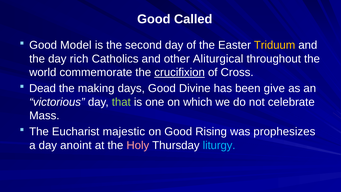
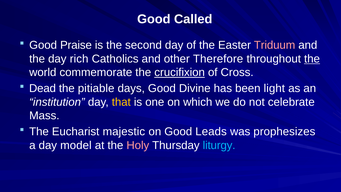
Model: Model -> Praise
Triduum colour: yellow -> pink
Aliturgical: Aliturgical -> Therefore
the at (312, 59) underline: none -> present
making: making -> pitiable
give: give -> light
victorious: victorious -> institution
that colour: light green -> yellow
Rising: Rising -> Leads
anoint: anoint -> model
